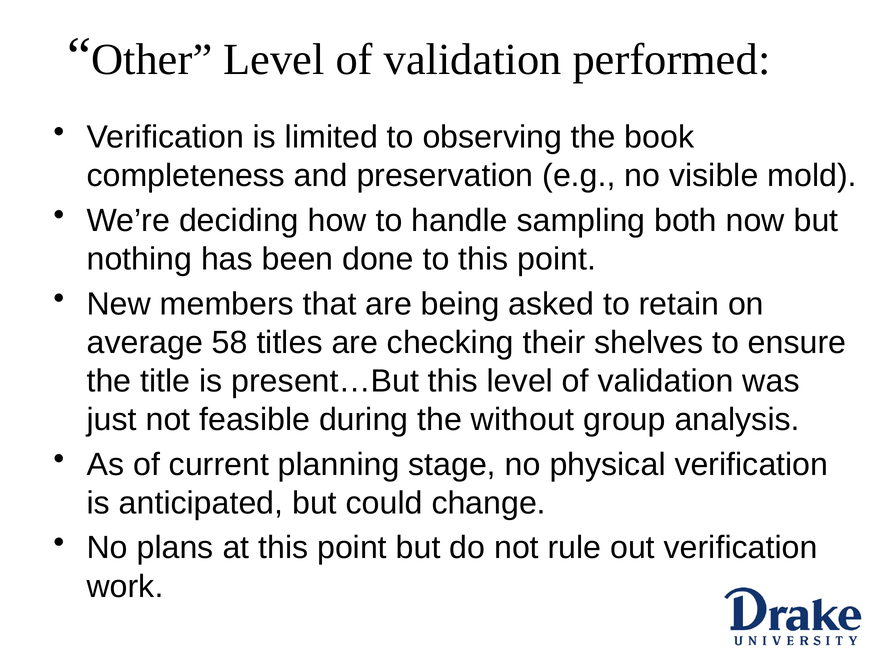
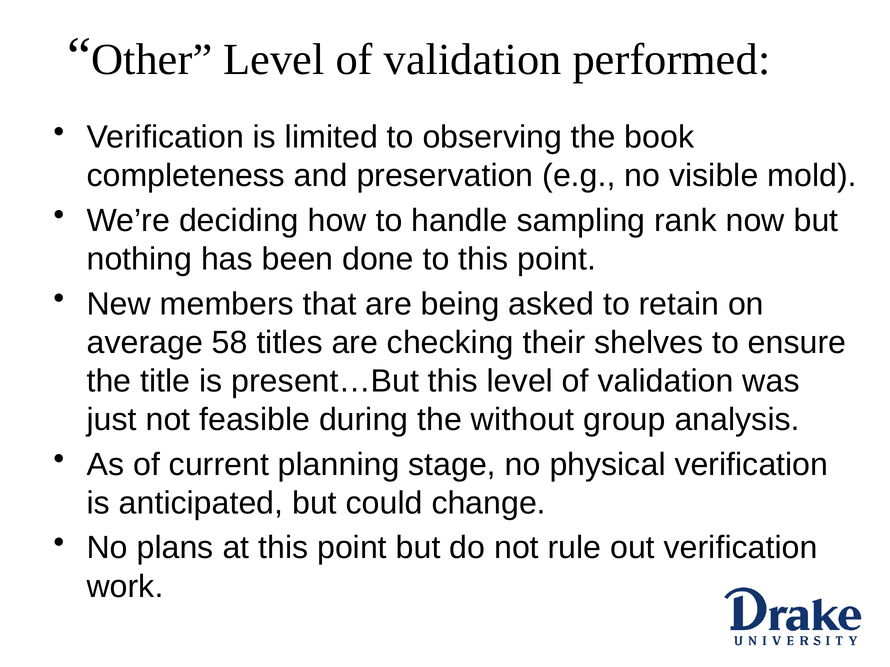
both: both -> rank
